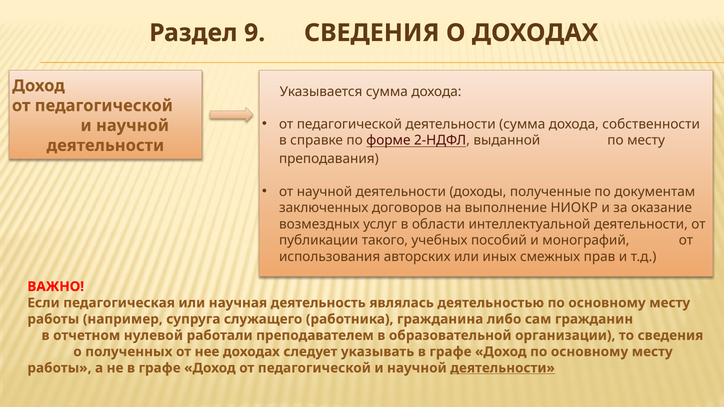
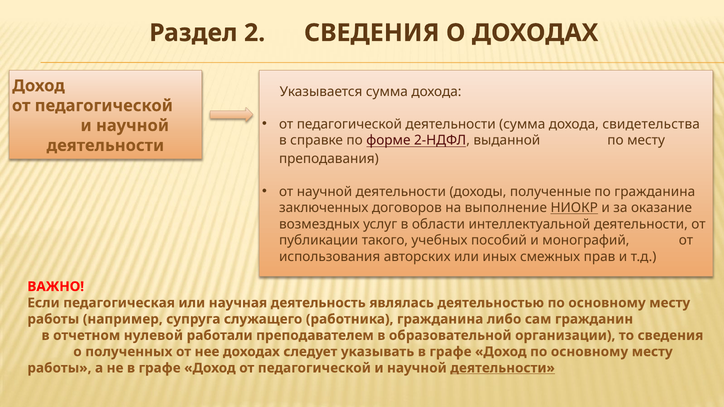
9: 9 -> 2
собственности: собственности -> свидетельства
по документам: документам -> гражданина
НИОКР underline: none -> present
